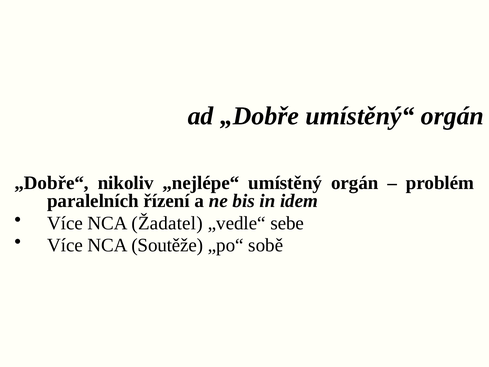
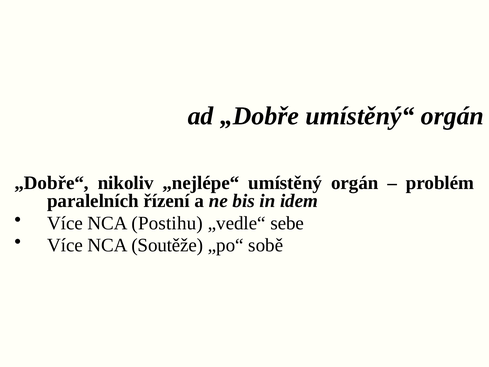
Žadatel: Žadatel -> Postihu
